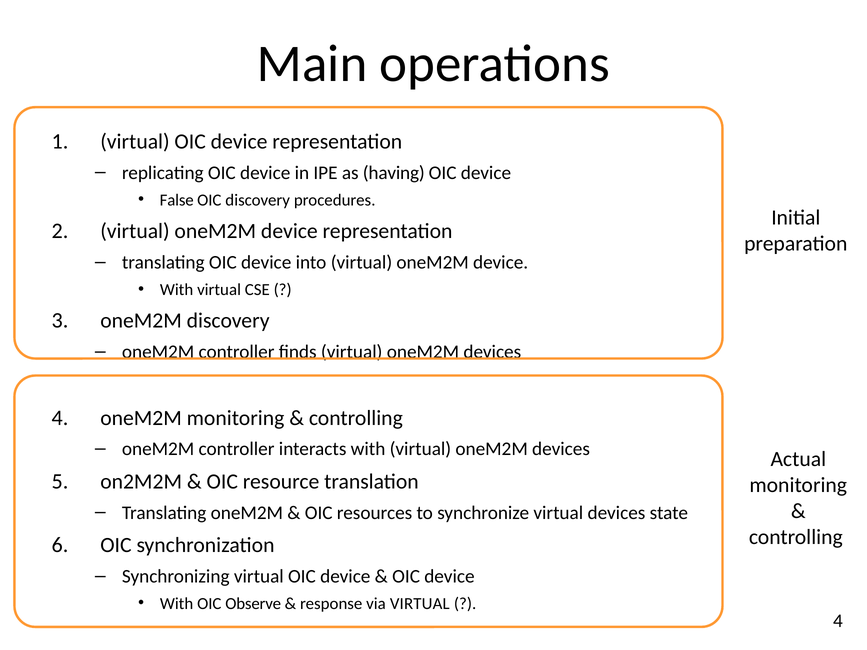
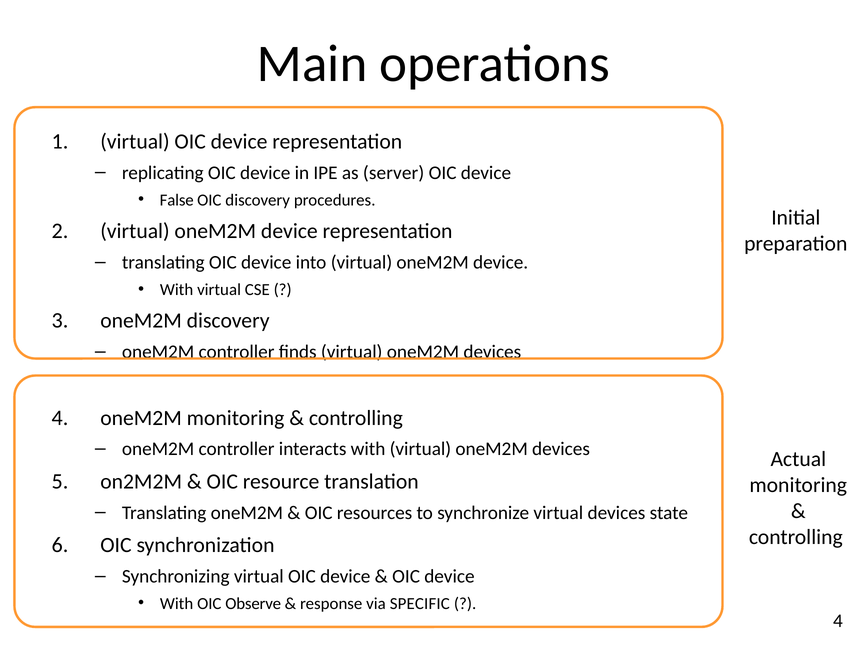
having: having -> server
via VIRTUAL: VIRTUAL -> SPECIFIC
